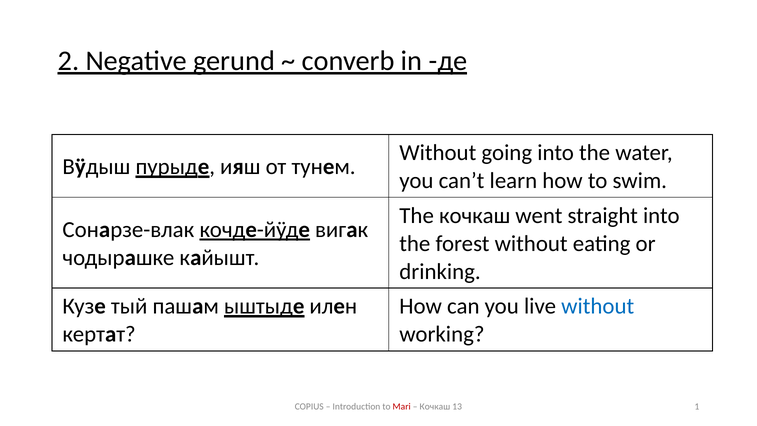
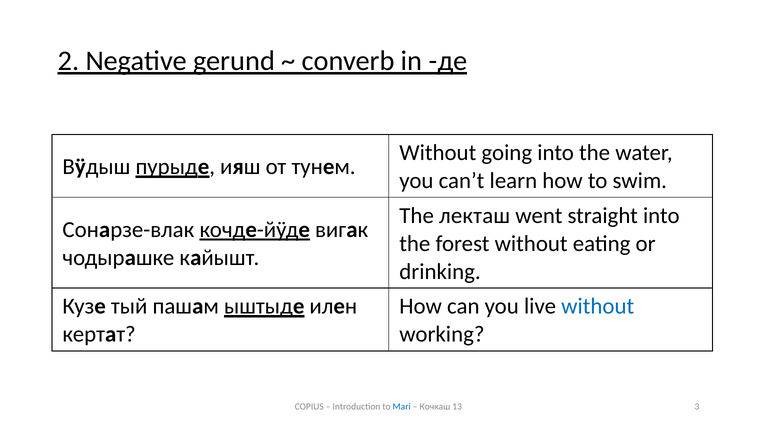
The кочкаш: кочкаш -> лекташ
Mari colour: red -> blue
1: 1 -> 3
